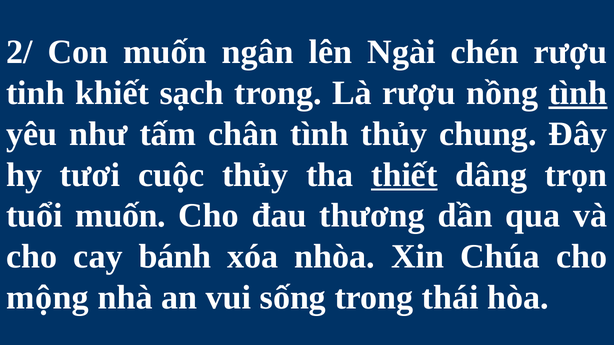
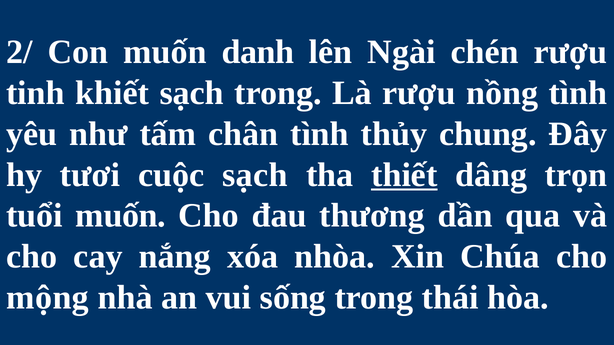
ngân: ngân -> danh
tình at (578, 93) underline: present -> none
cuộc thủy: thủy -> sạch
bánh: bánh -> nắng
